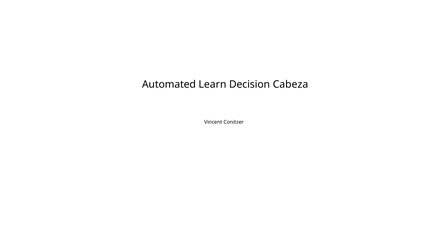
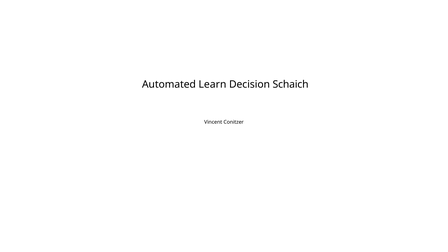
Cabeza: Cabeza -> Schaich
